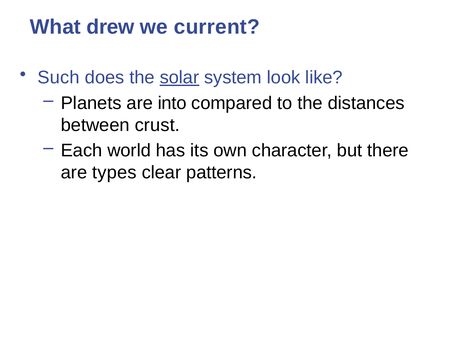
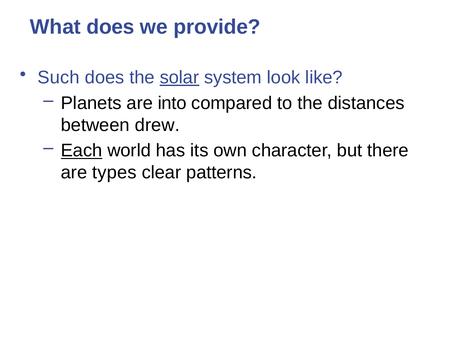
What drew: drew -> does
current: current -> provide
crust: crust -> drew
Each underline: none -> present
